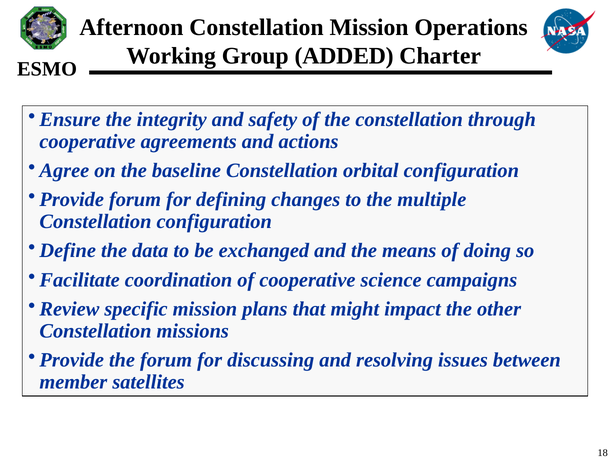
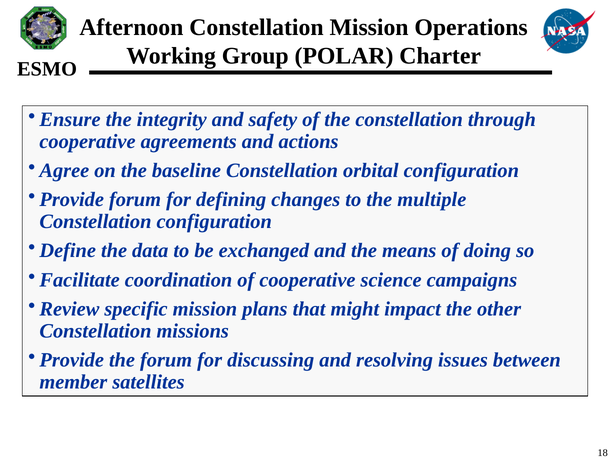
ADDED: ADDED -> POLAR
